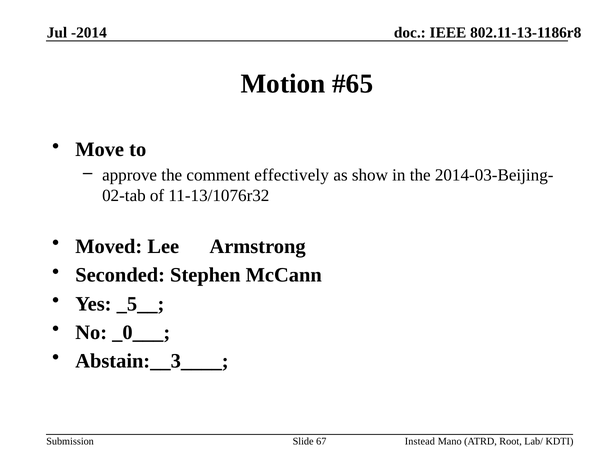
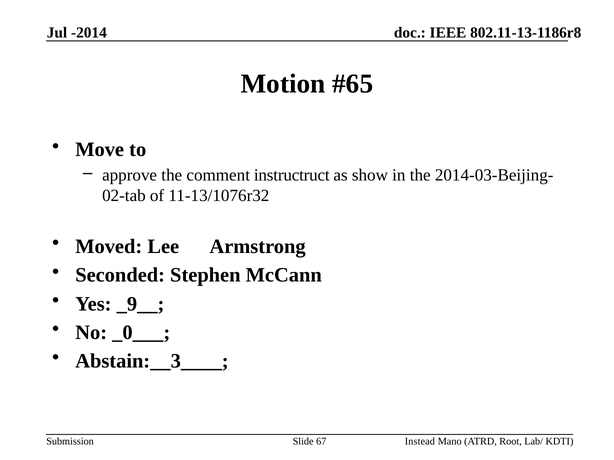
effectively: effectively -> instructruct
_5__: _5__ -> _9__
